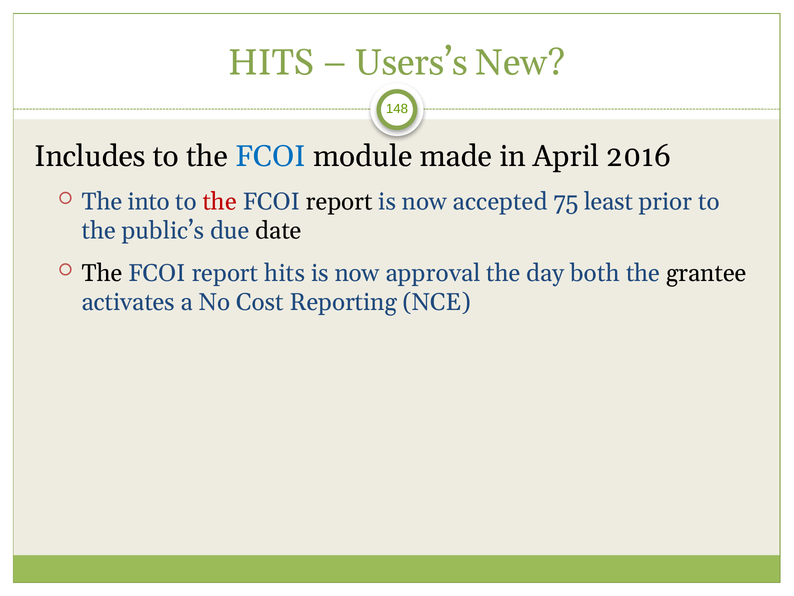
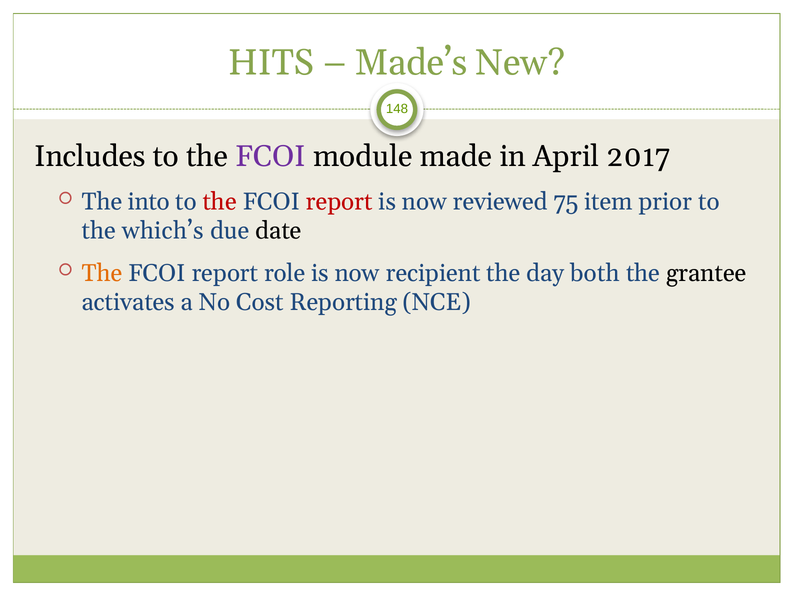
Users’s: Users’s -> Made’s
FCOI at (271, 156) colour: blue -> purple
2016: 2016 -> 2017
report at (339, 202) colour: black -> red
accepted: accepted -> reviewed
least: least -> item
public’s: public’s -> which’s
The at (102, 273) colour: black -> orange
report hits: hits -> role
approval: approval -> recipient
